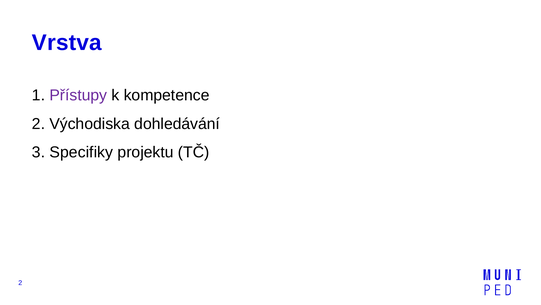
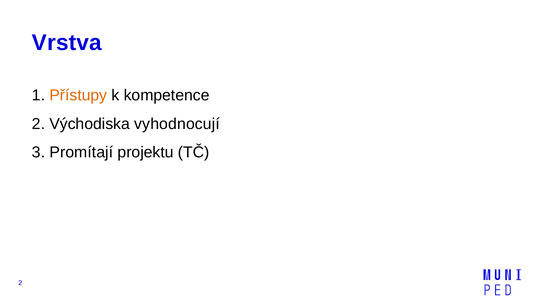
Přístupy colour: purple -> orange
dohledávání: dohledávání -> vyhodnocují
Specifiky: Specifiky -> Promítají
